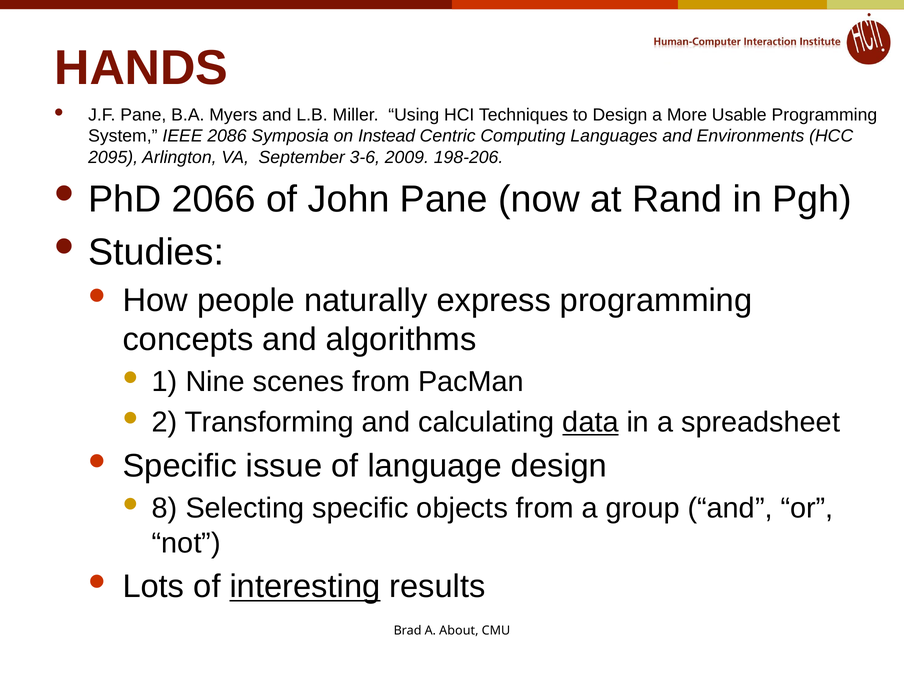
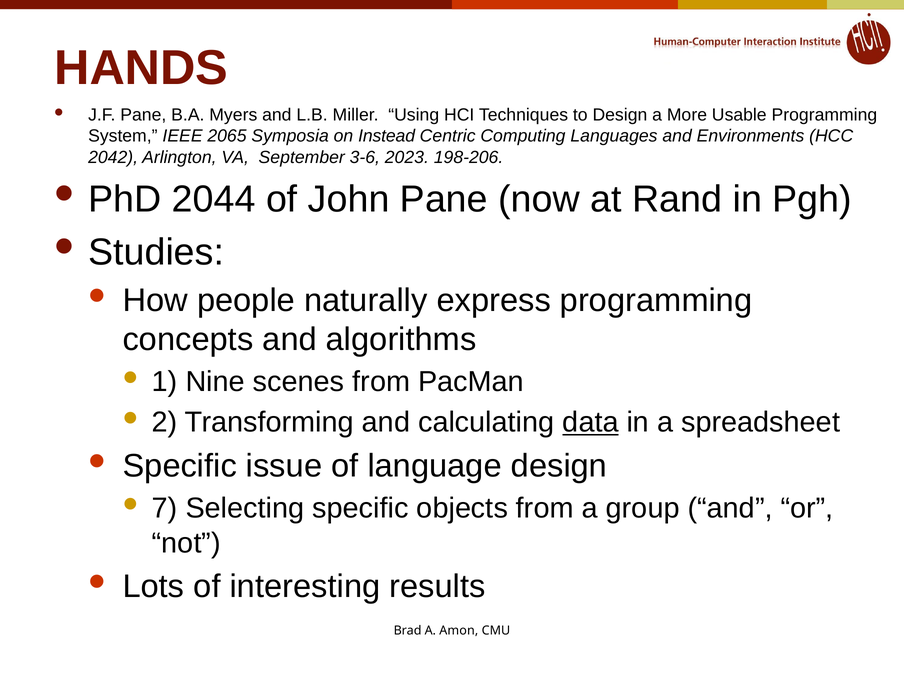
2086: 2086 -> 2065
2095: 2095 -> 2042
2009: 2009 -> 2023
2066: 2066 -> 2044
8: 8 -> 7
interesting underline: present -> none
About: About -> Amon
